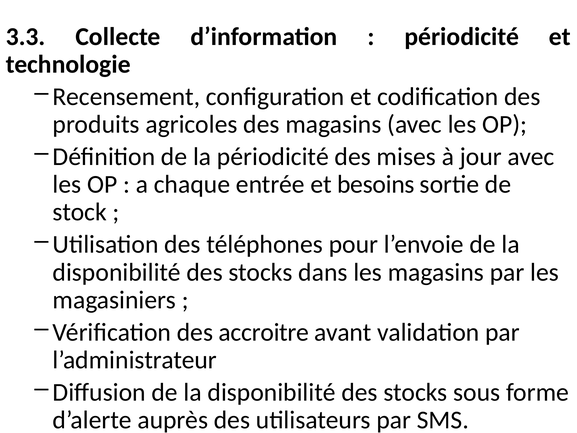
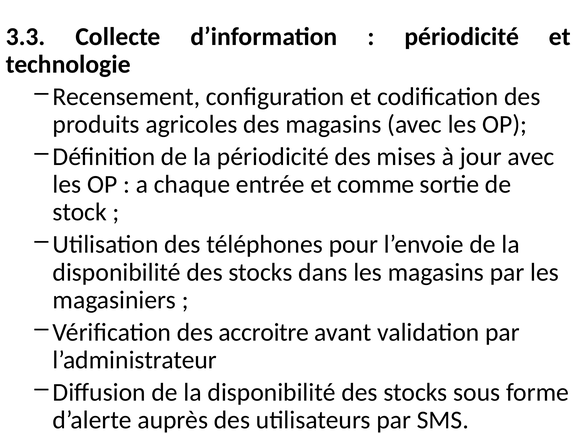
besoins: besoins -> comme
